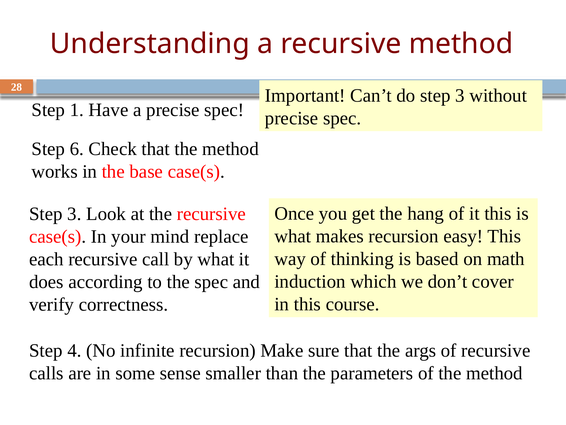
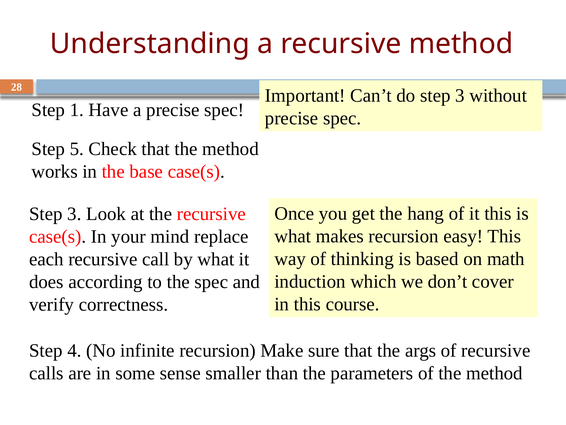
6: 6 -> 5
